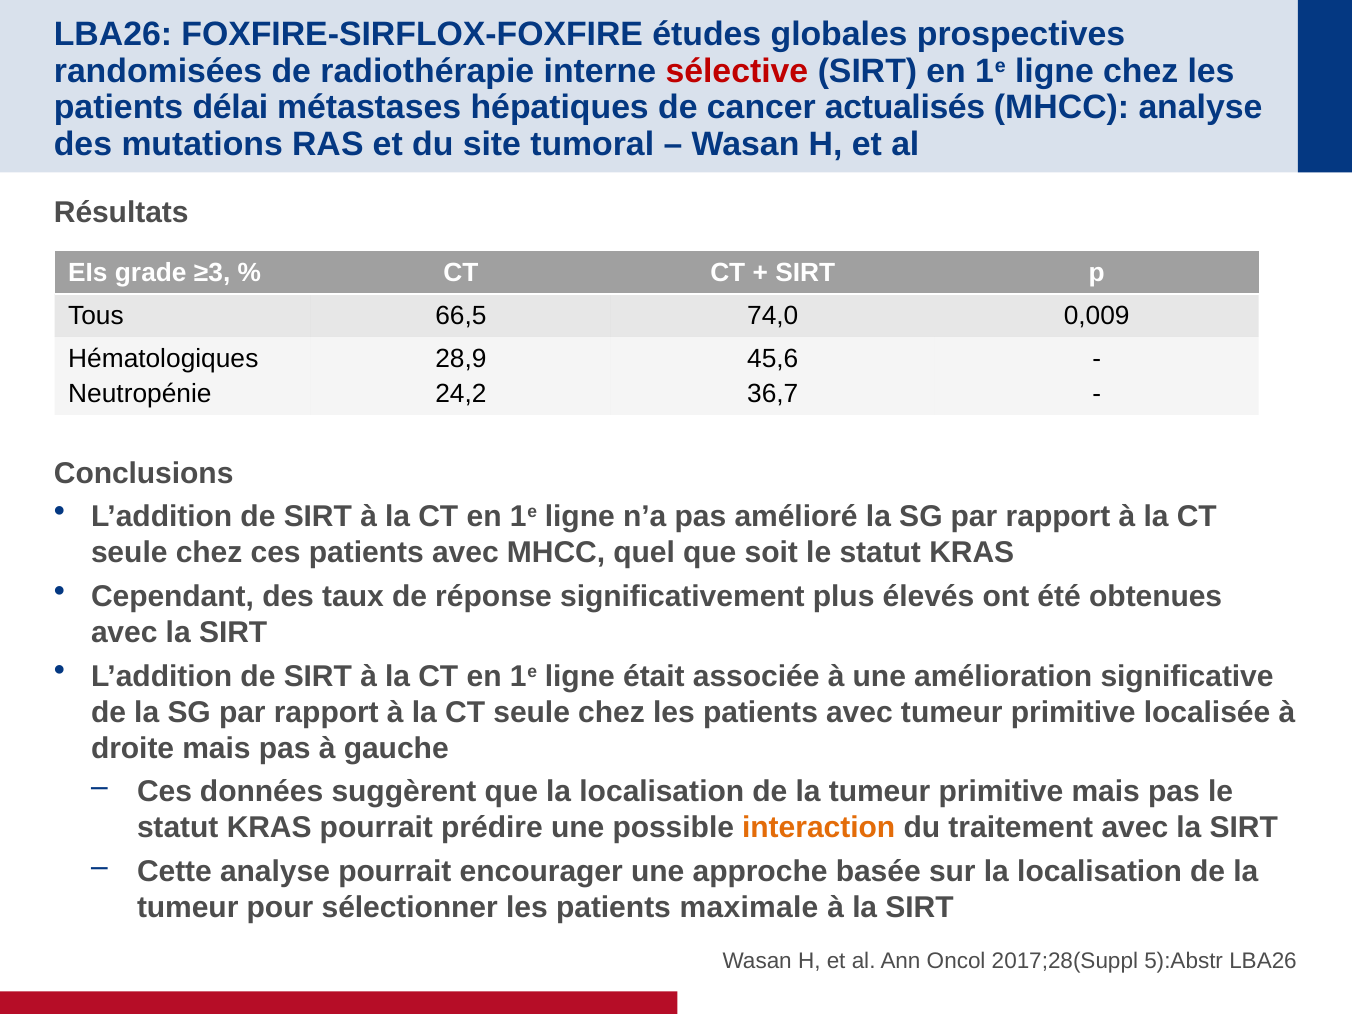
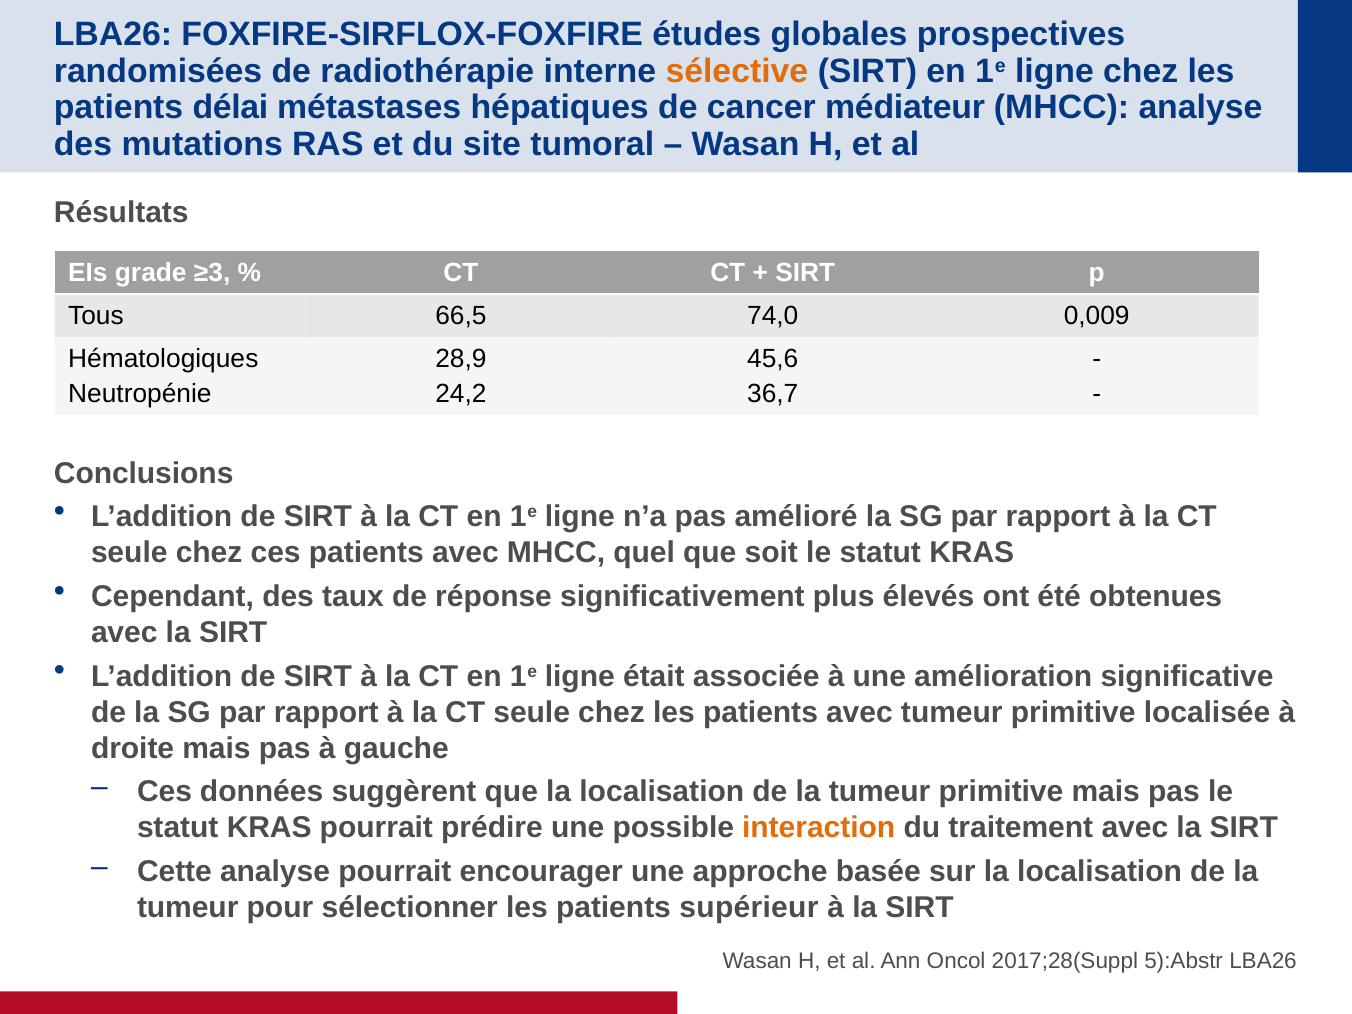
sélective colour: red -> orange
actualisés: actualisés -> médiateur
maximale: maximale -> supérieur
